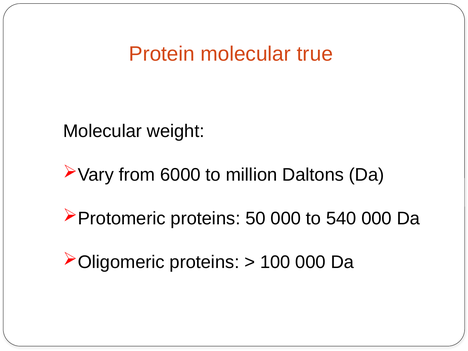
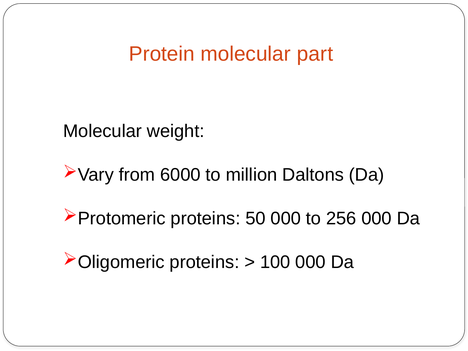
true: true -> part
540: 540 -> 256
